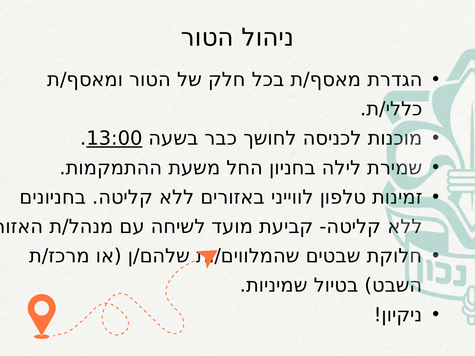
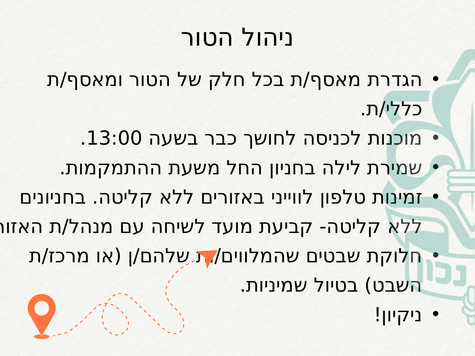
13:00 underline: present -> none
